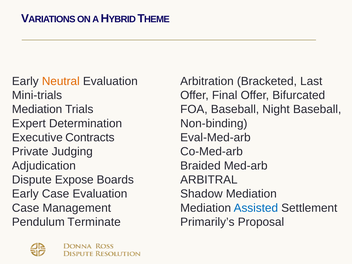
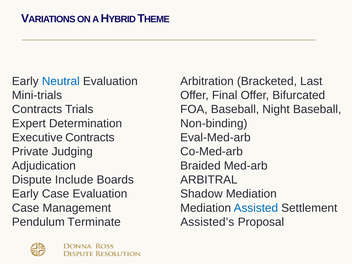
Neutral colour: orange -> blue
Mediation at (37, 109): Mediation -> Contracts
Expose: Expose -> Include
Primarily’s: Primarily’s -> Assisted’s
